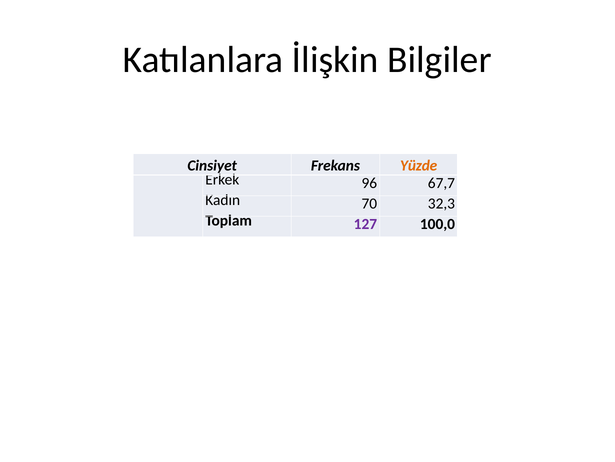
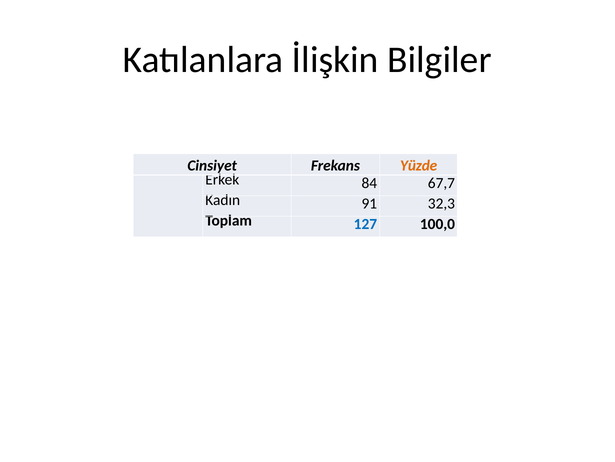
96: 96 -> 84
70: 70 -> 91
127 colour: purple -> blue
